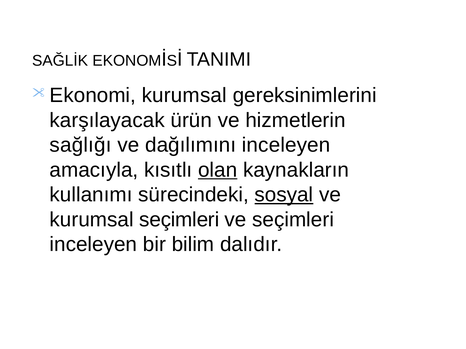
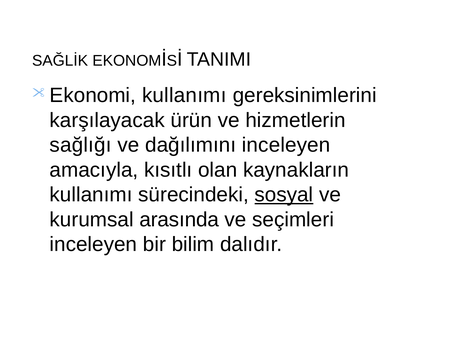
Ekonomi kurumsal: kurumsal -> kullanımı
olan underline: present -> none
kurumsal seçimleri: seçimleri -> arasında
